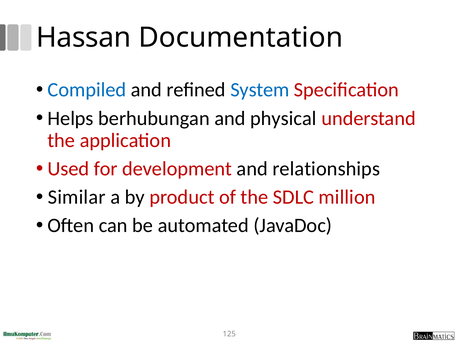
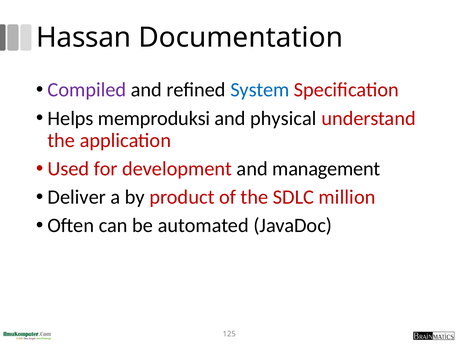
Compiled colour: blue -> purple
berhubungan: berhubungan -> memproduksi
relationships: relationships -> management
Similar: Similar -> Deliver
